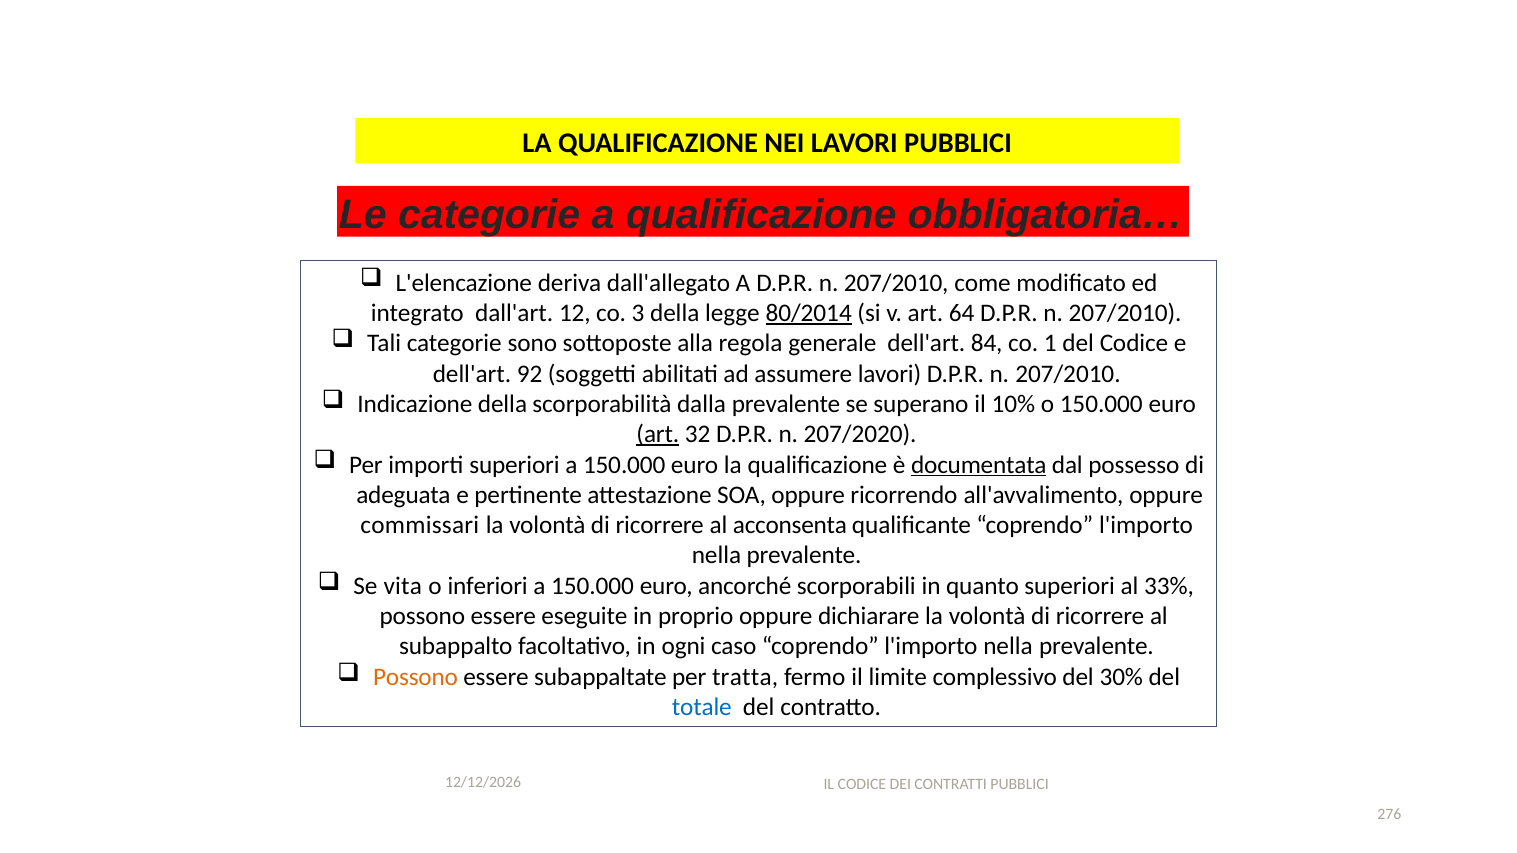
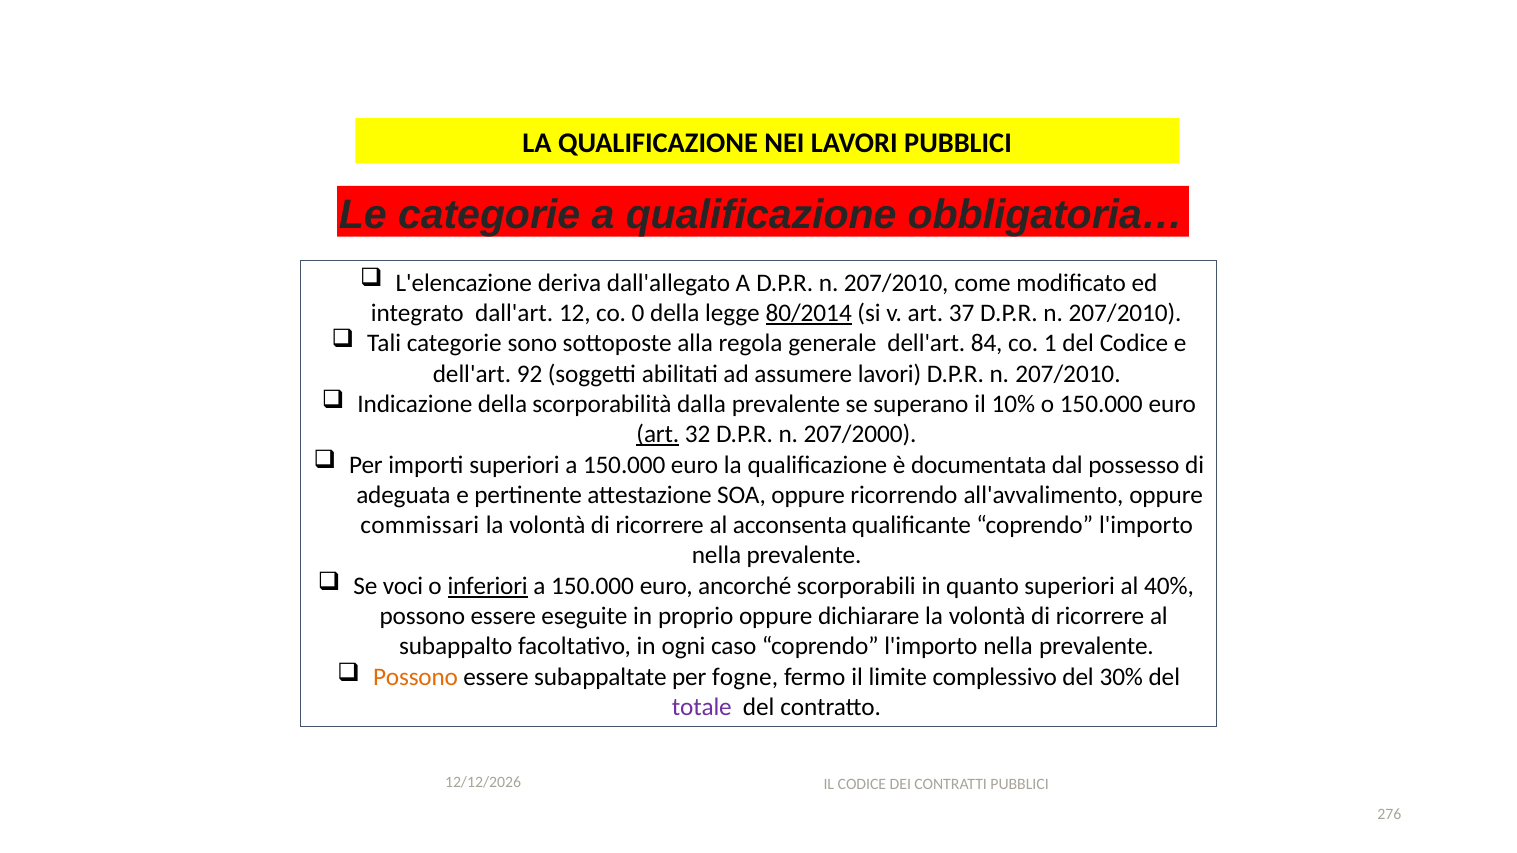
3: 3 -> 0
64: 64 -> 37
207/2020: 207/2020 -> 207/2000
documentata underline: present -> none
vita: vita -> voci
inferiori underline: none -> present
33%: 33% -> 40%
tratta: tratta -> fogne
totale colour: blue -> purple
